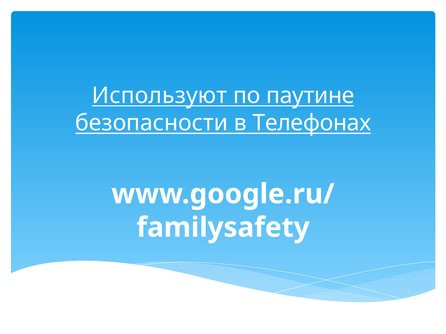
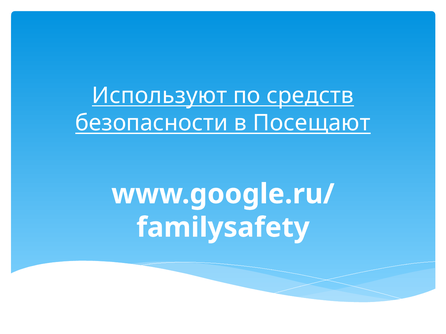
паутине: паутине -> средств
Телефонах: Телефонах -> Посещают
